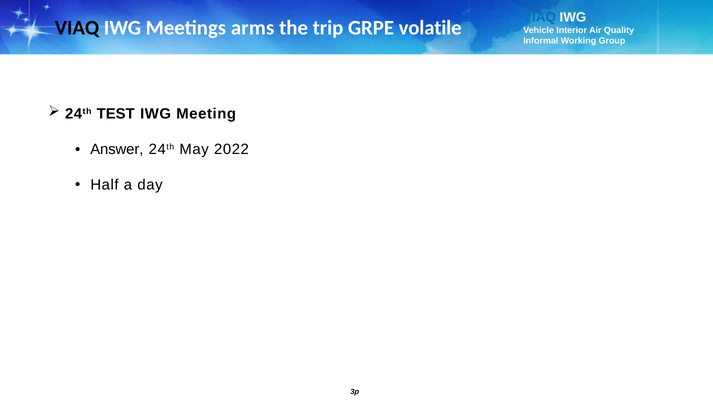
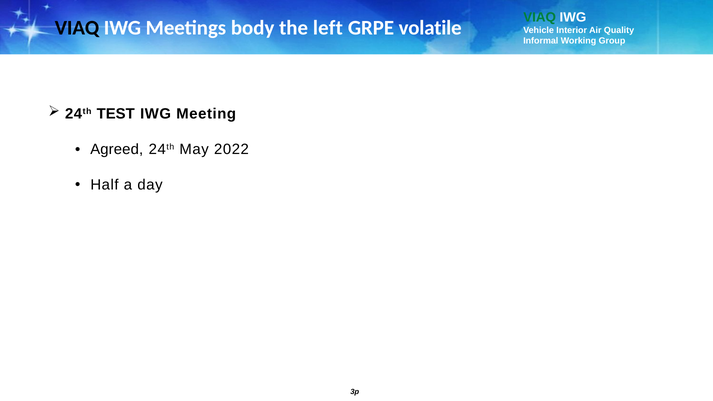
VIAQ at (540, 17) colour: blue -> green
arms: arms -> body
trip: trip -> left
Answer: Answer -> Agreed
